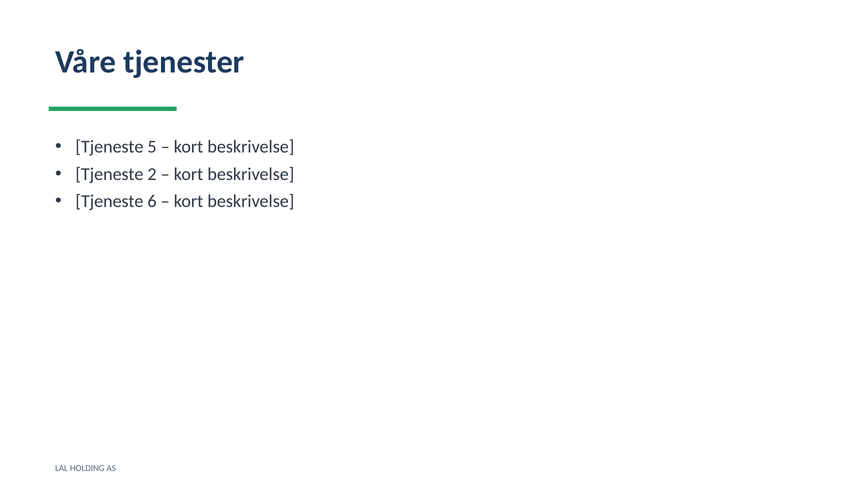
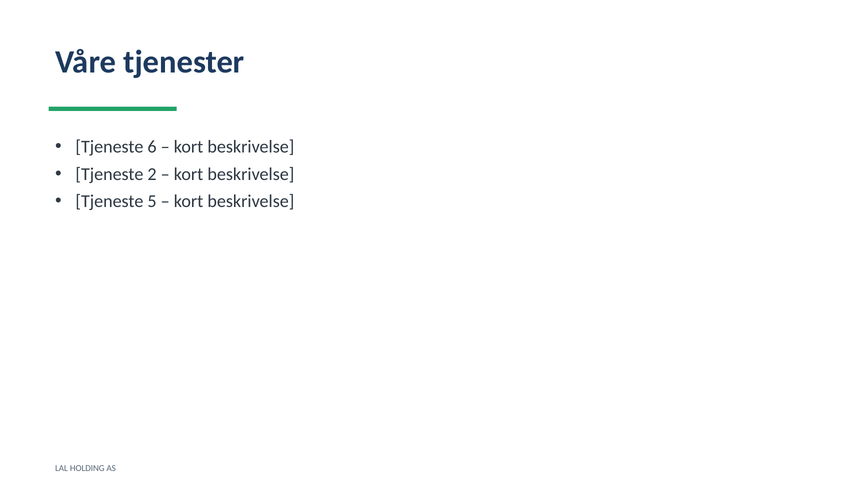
5: 5 -> 6
6: 6 -> 5
